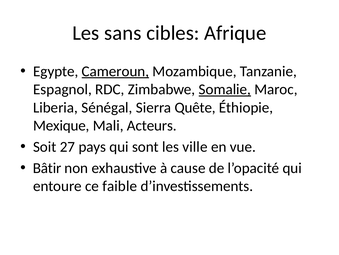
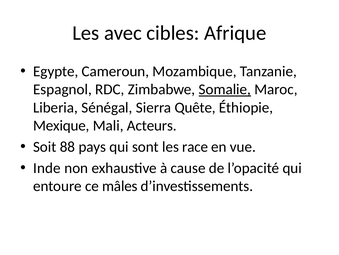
sans: sans -> avec
Cameroun underline: present -> none
27: 27 -> 88
ville: ville -> race
Bâtir: Bâtir -> Inde
faible: faible -> mâles
